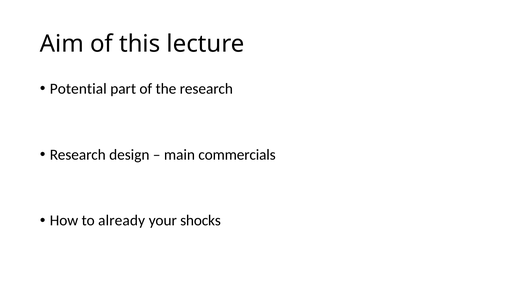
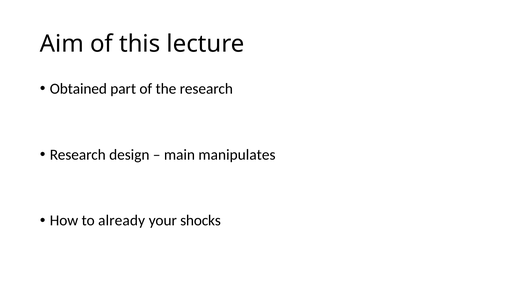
Potential: Potential -> Obtained
commercials: commercials -> manipulates
